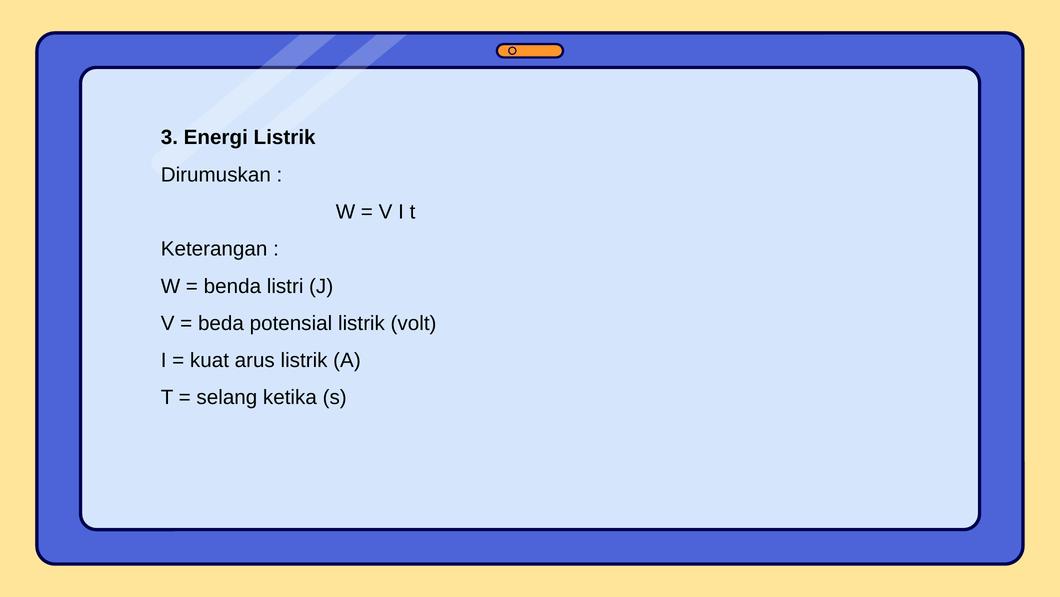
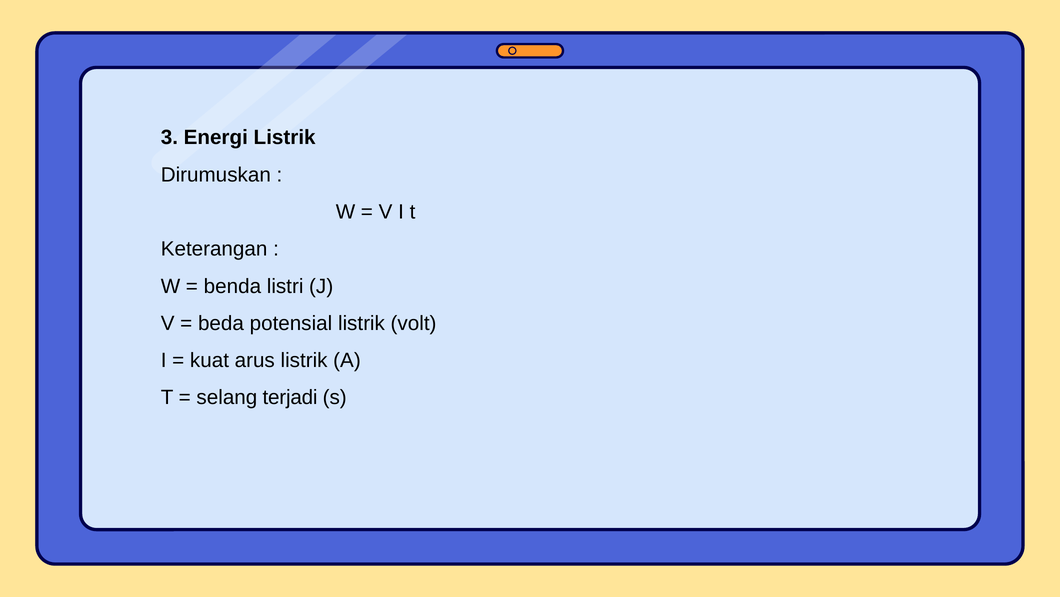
ketika: ketika -> terjadi
